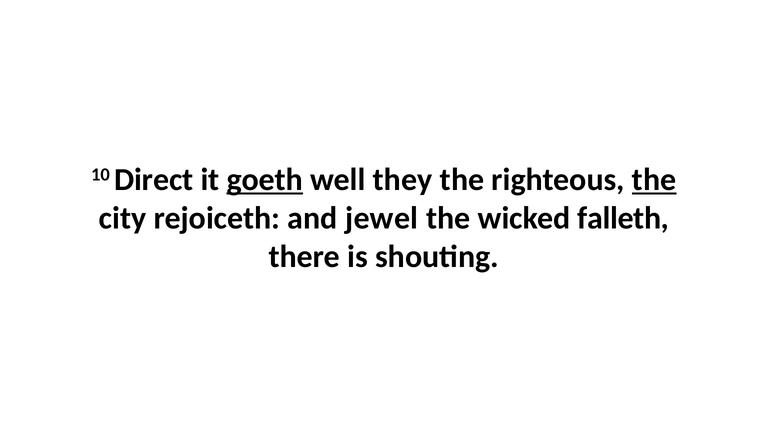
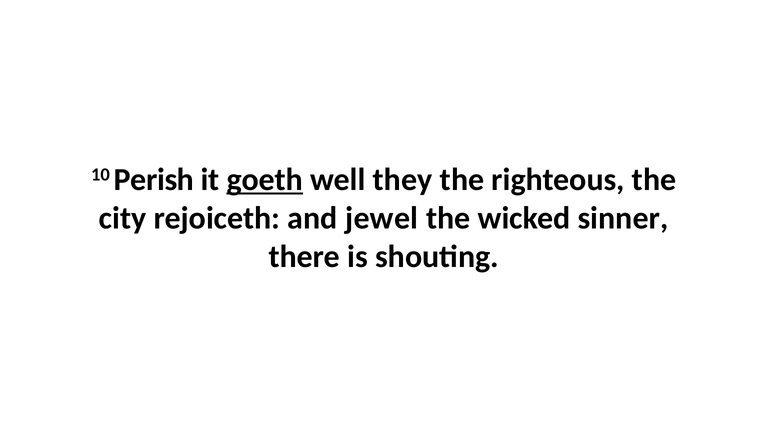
Direct: Direct -> Perish
the at (654, 180) underline: present -> none
falleth: falleth -> sinner
